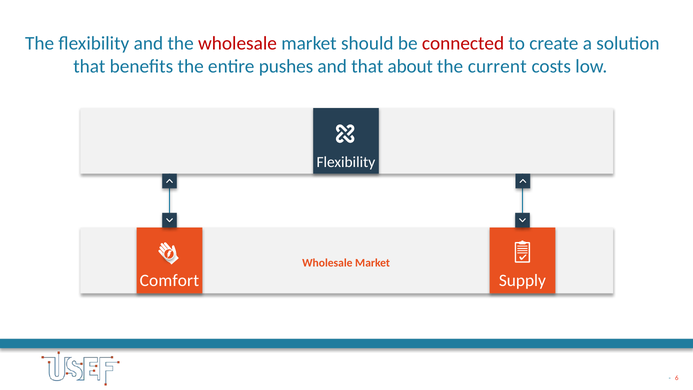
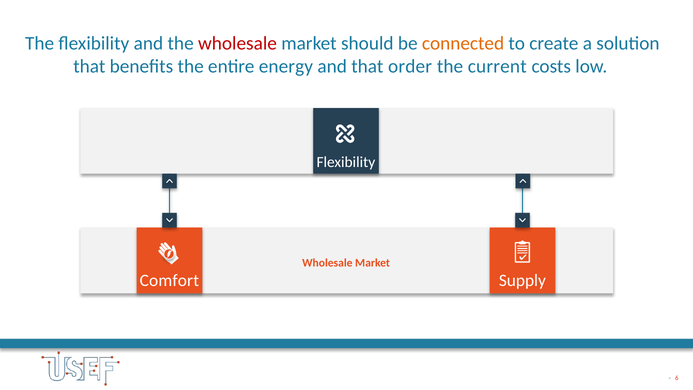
connected colour: red -> orange
pushes: pushes -> energy
about: about -> order
